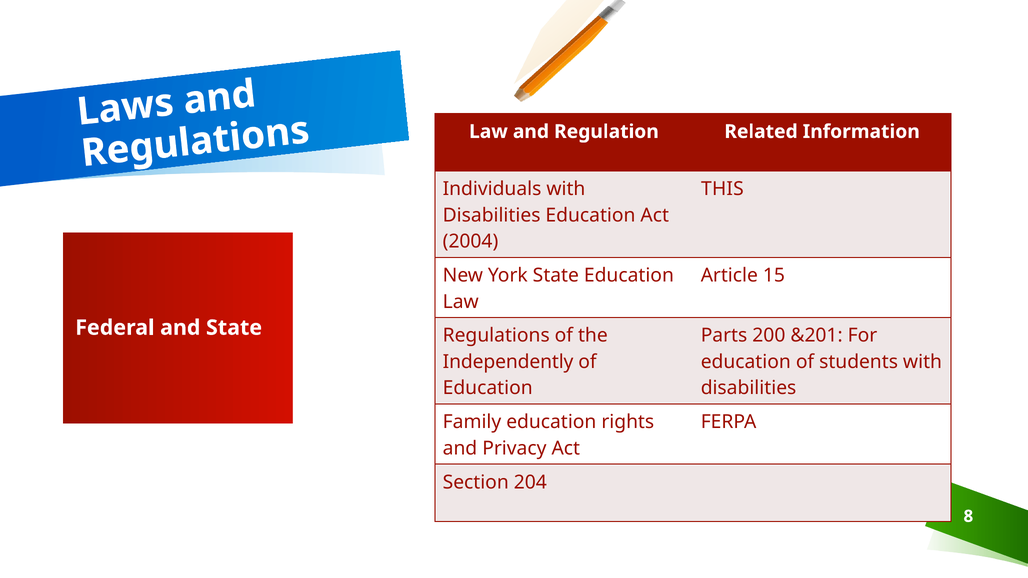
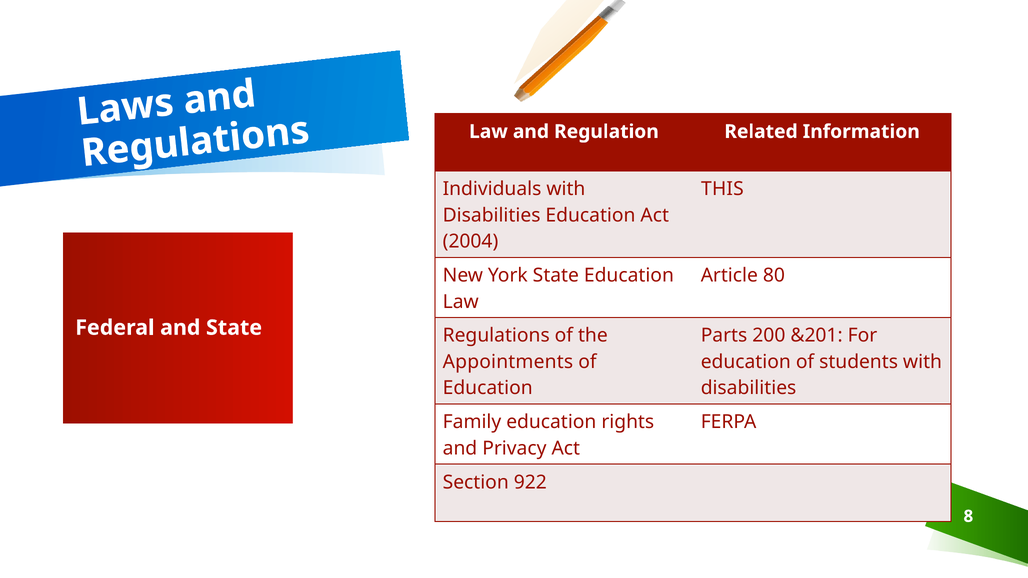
15: 15 -> 80
Independently: Independently -> Appointments
204: 204 -> 922
